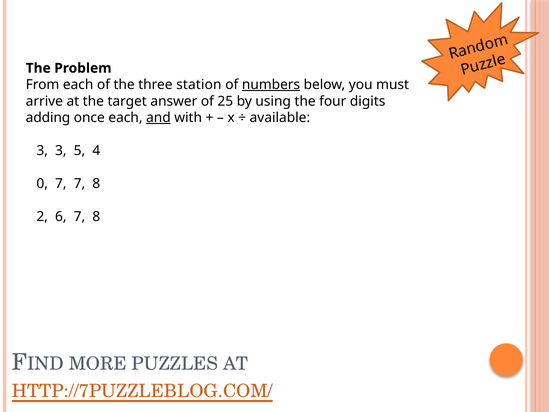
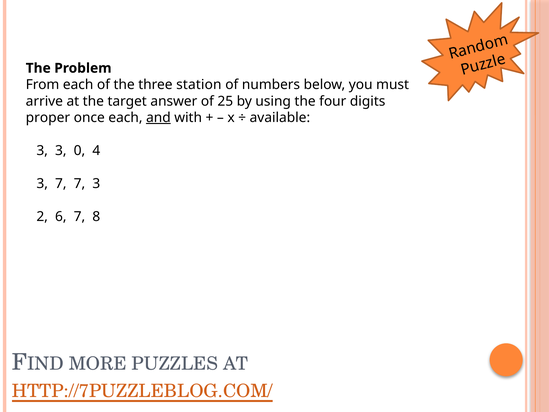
numbers underline: present -> none
adding: adding -> proper
5: 5 -> 0
0 at (42, 183): 0 -> 3
7 7 8: 8 -> 3
